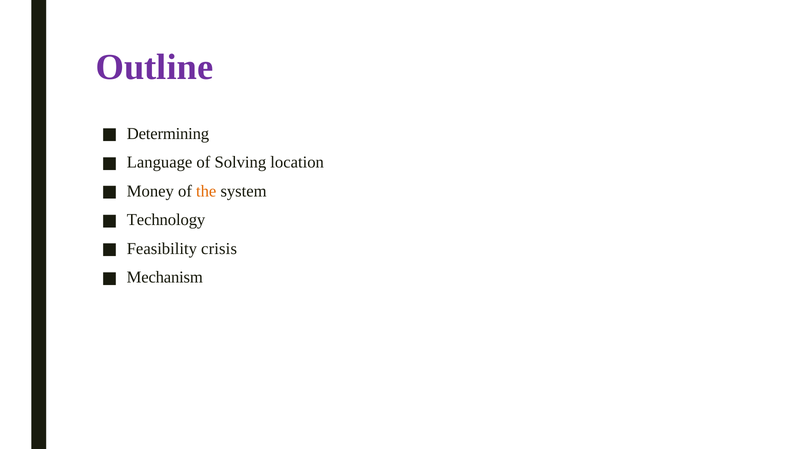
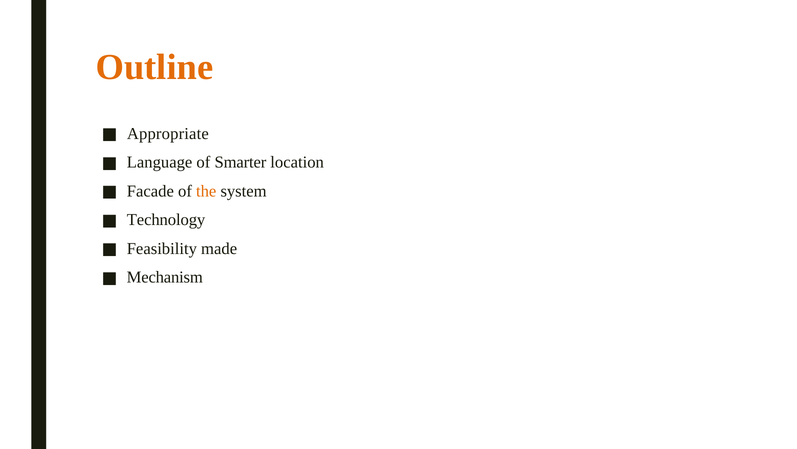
Outline colour: purple -> orange
Determining: Determining -> Appropriate
Solving: Solving -> Smarter
Money: Money -> Facade
crisis: crisis -> made
